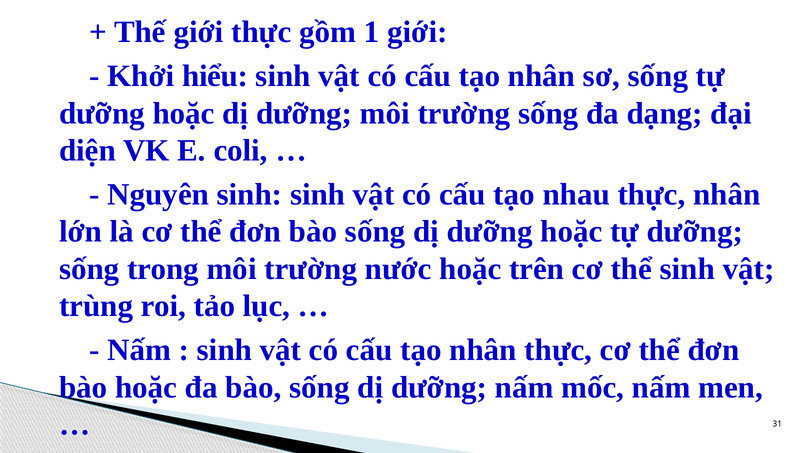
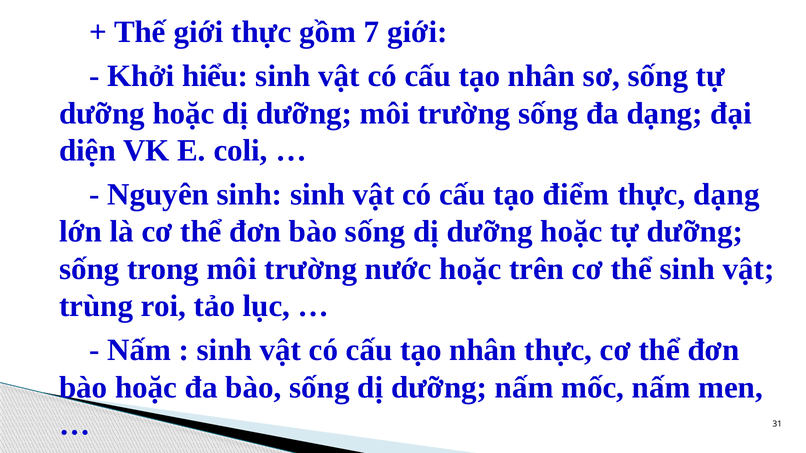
1: 1 -> 7
nhau: nhau -> điểm
thực nhân: nhân -> dạng
